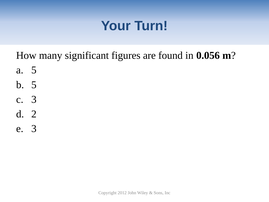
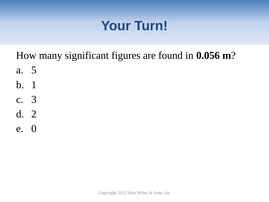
5 at (34, 85): 5 -> 1
3 at (34, 129): 3 -> 0
